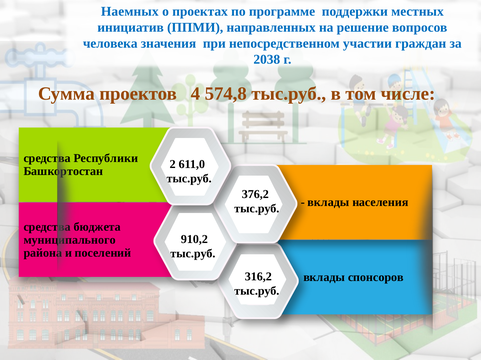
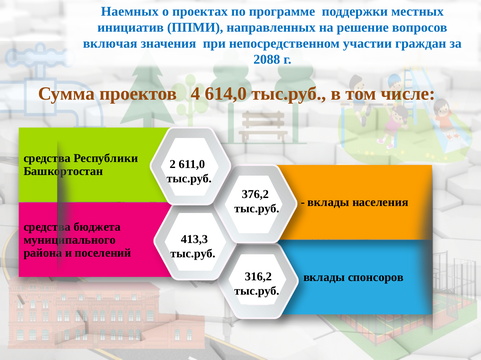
человека: человека -> включая
2038: 2038 -> 2088
574,8: 574,8 -> 614,0
910,2: 910,2 -> 413,3
